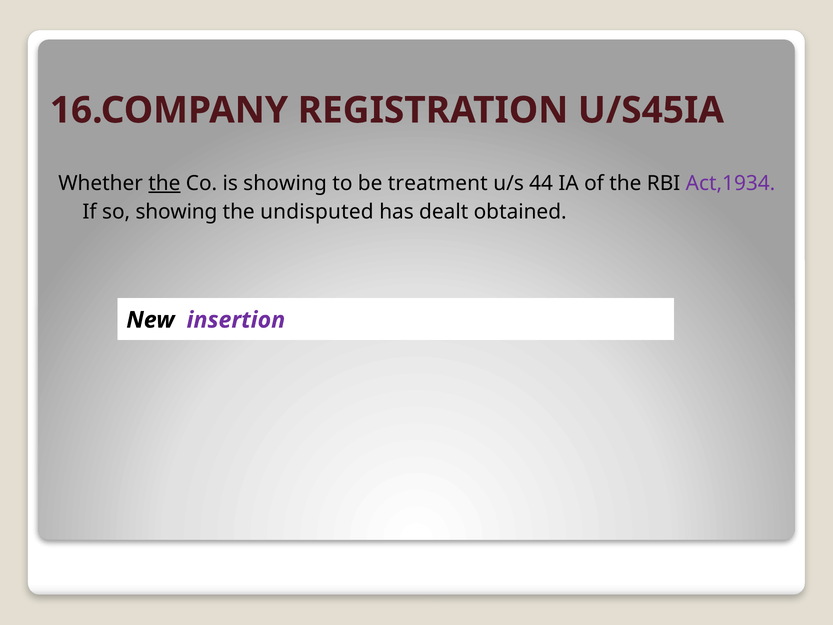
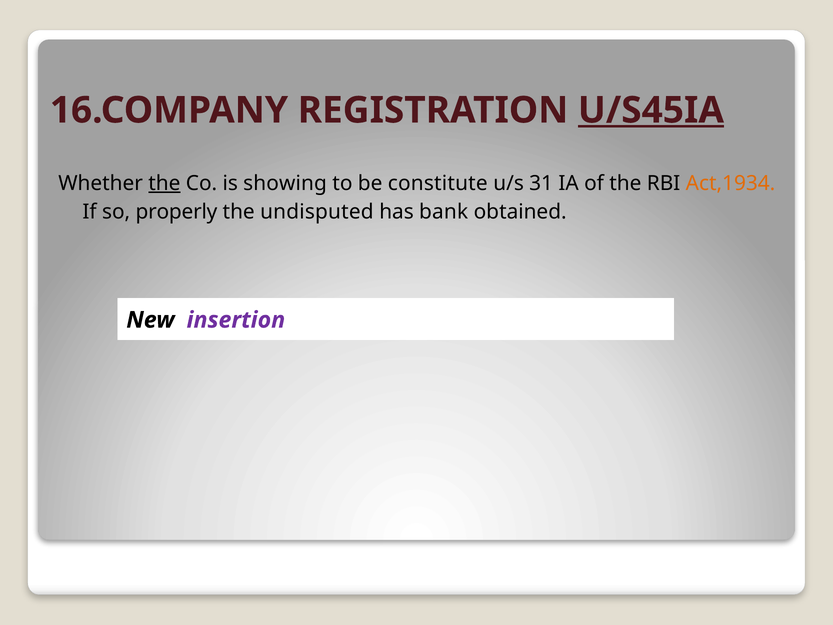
U/S45IA underline: none -> present
treatment: treatment -> constitute
44: 44 -> 31
Act,1934 colour: purple -> orange
so showing: showing -> properly
dealt: dealt -> bank
